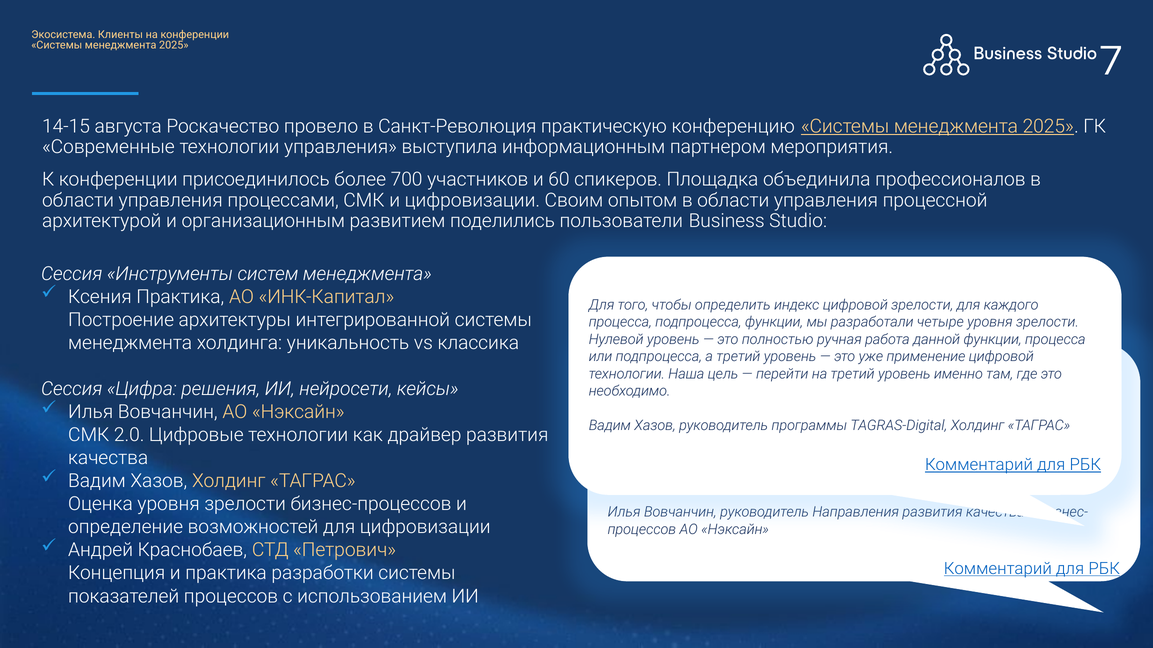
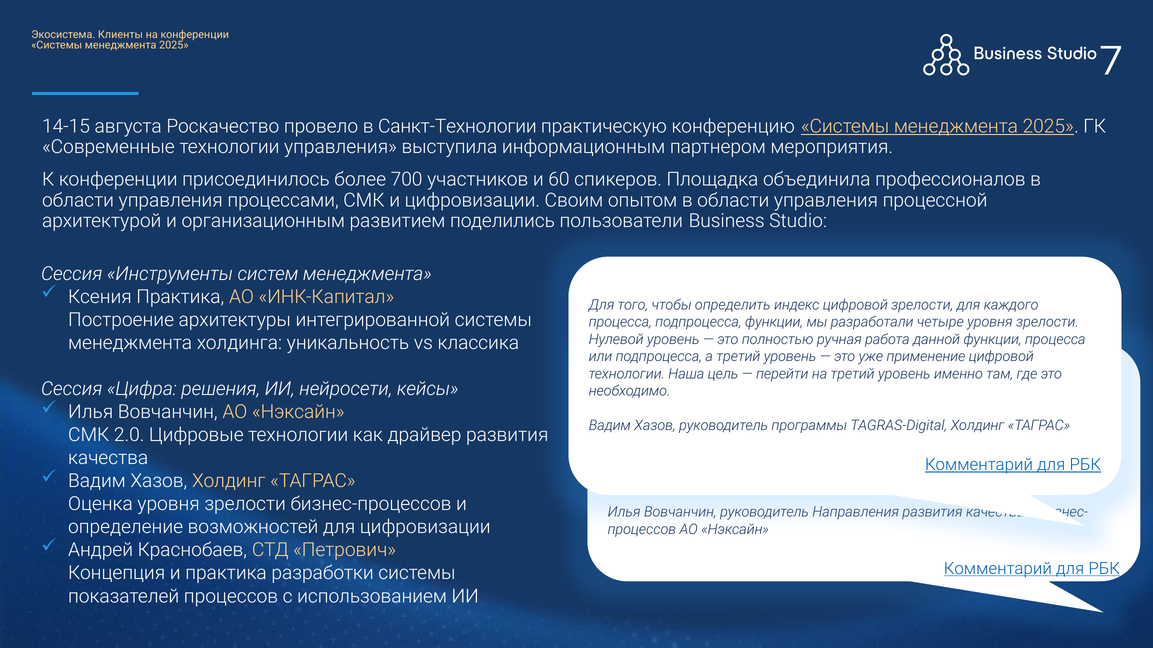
Санкт-Революция: Санкт-Революция -> Санкт-Технологии
